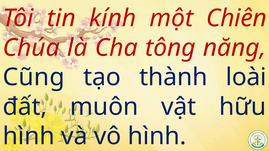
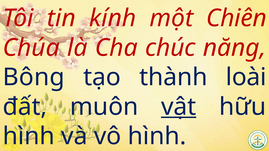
tông: tông -> chúc
Cũng: Cũng -> Bông
vật underline: none -> present
